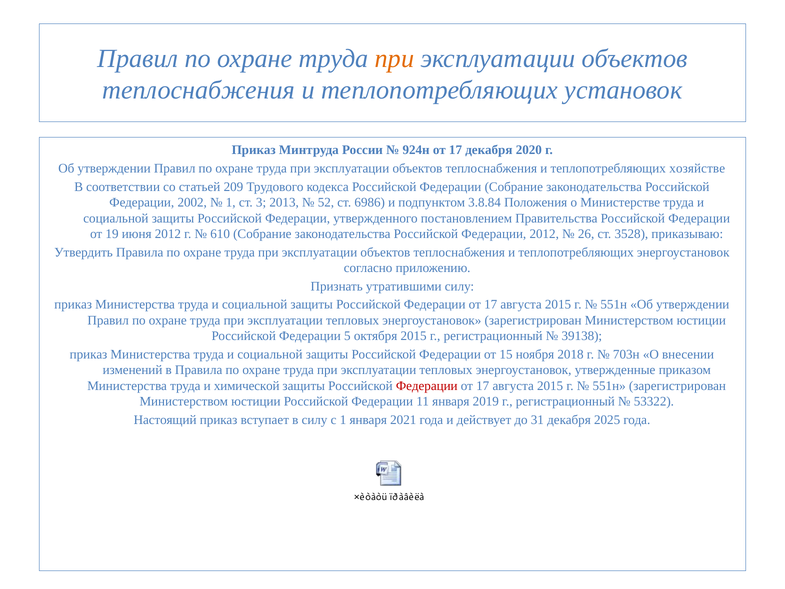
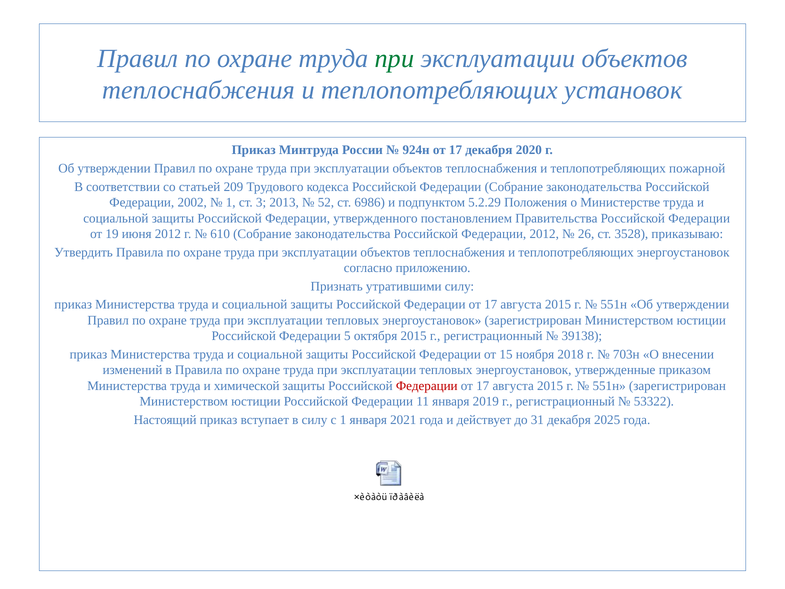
при at (395, 59) colour: orange -> green
хозяйстве: хозяйстве -> пожарной
3.8.84: 3.8.84 -> 5.2.29
